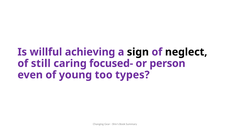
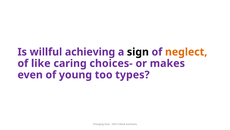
neglect colour: black -> orange
still: still -> like
focused-: focused- -> choices-
person: person -> makes
